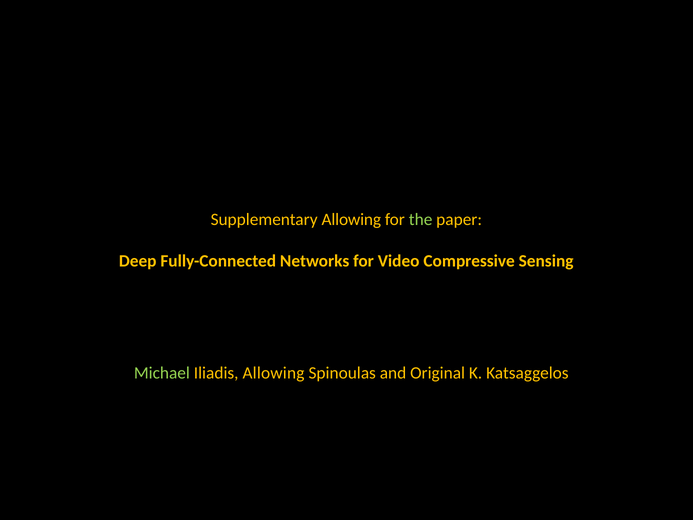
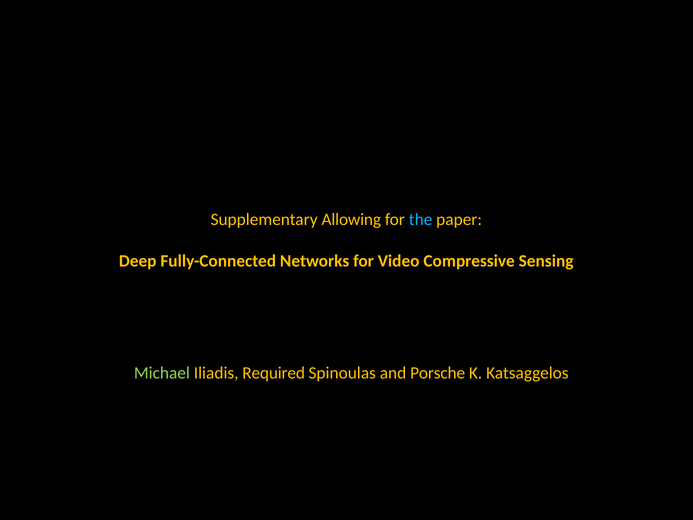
the colour: light green -> light blue
Iliadis Allowing: Allowing -> Required
Original: Original -> Porsche
